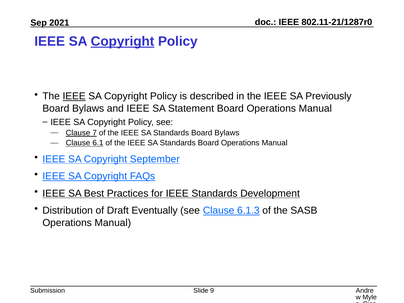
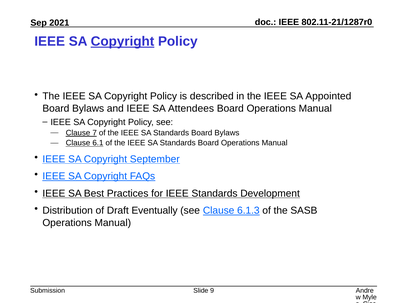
IEEE at (74, 96) underline: present -> none
Previously: Previously -> Appointed
Statement: Statement -> Attendees
